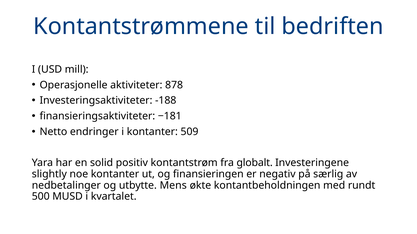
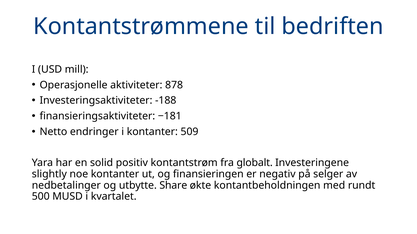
særlig: særlig -> selger
Mens: Mens -> Share
